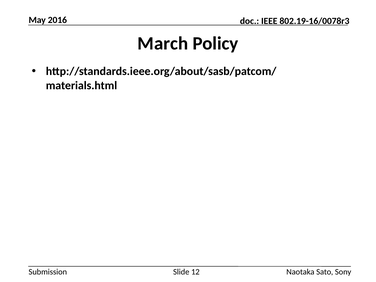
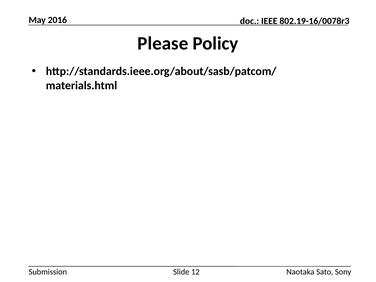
March: March -> Please
